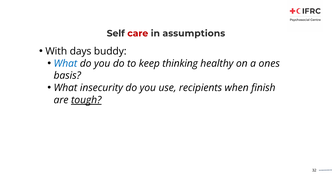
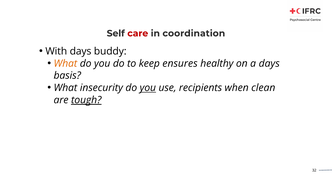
assumptions: assumptions -> coordination
What at (65, 63) colour: blue -> orange
thinking: thinking -> ensures
a ones: ones -> days
you at (148, 88) underline: none -> present
finish: finish -> clean
